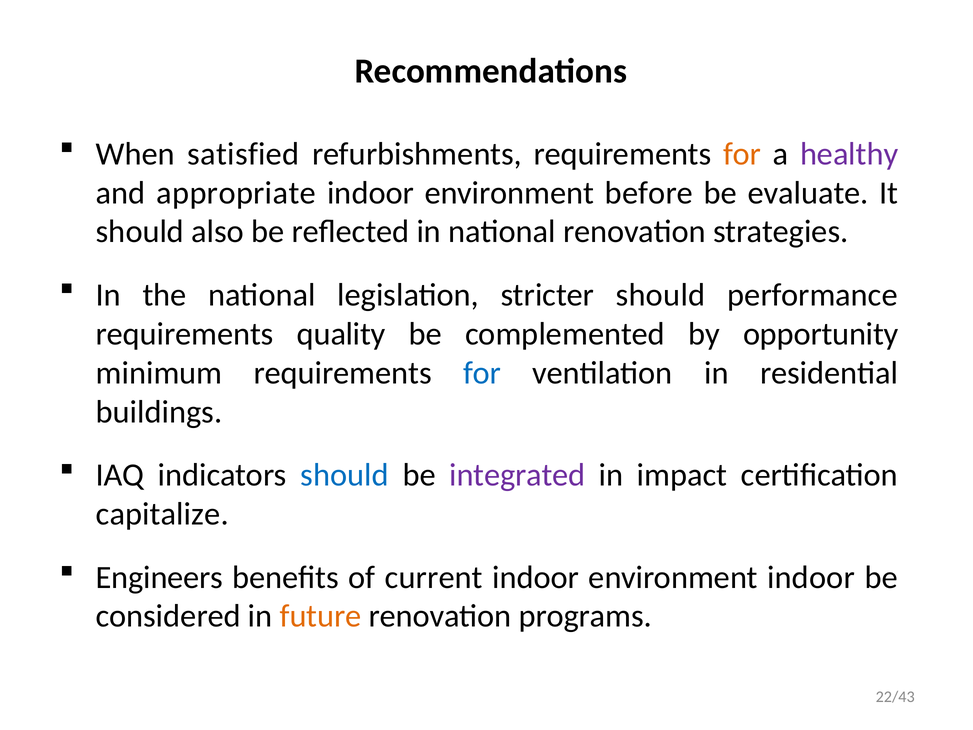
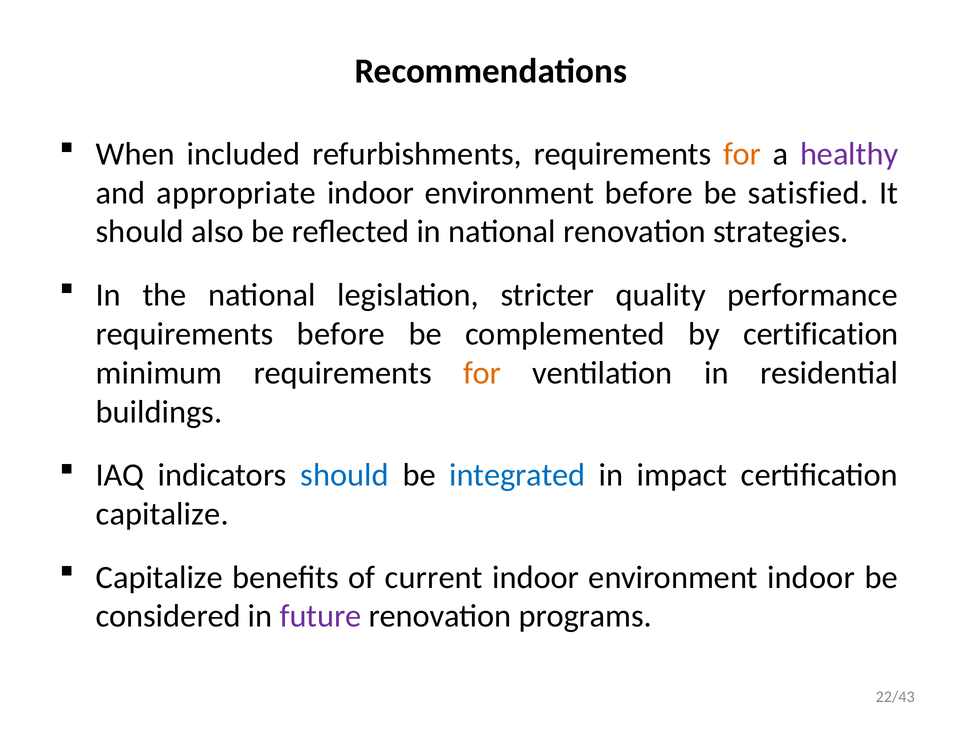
satisfied: satisfied -> included
evaluate: evaluate -> satisfied
stricter should: should -> quality
requirements quality: quality -> before
by opportunity: opportunity -> certification
for at (482, 373) colour: blue -> orange
integrated colour: purple -> blue
Engineers at (159, 577): Engineers -> Capitalize
future colour: orange -> purple
